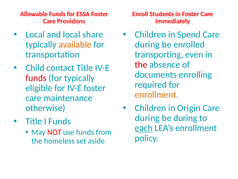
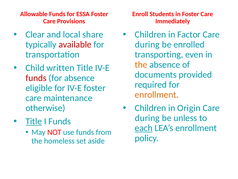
Local at (35, 34): Local -> Clear
Spend: Spend -> Factor
available colour: orange -> red
the at (141, 64) colour: red -> orange
contact: contact -> written
enrolling: enrolling -> provided
for typically: typically -> absence
be during: during -> unless
Title at (34, 121) underline: none -> present
